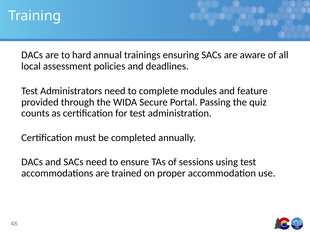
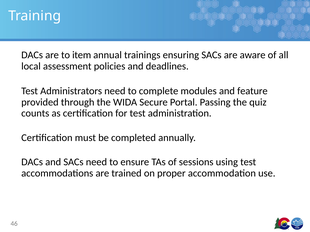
hard: hard -> item
